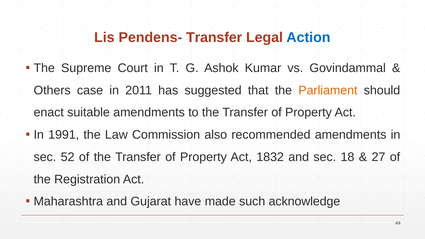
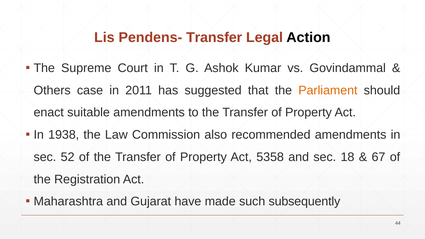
Action colour: blue -> black
1991: 1991 -> 1938
1832: 1832 -> 5358
27: 27 -> 67
acknowledge: acknowledge -> subsequently
